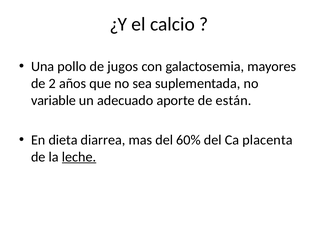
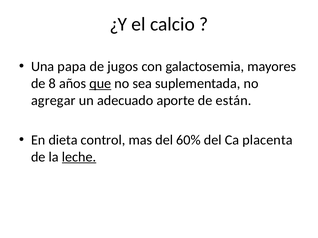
pollo: pollo -> papa
2: 2 -> 8
que underline: none -> present
variable: variable -> agregar
diarrea: diarrea -> control
